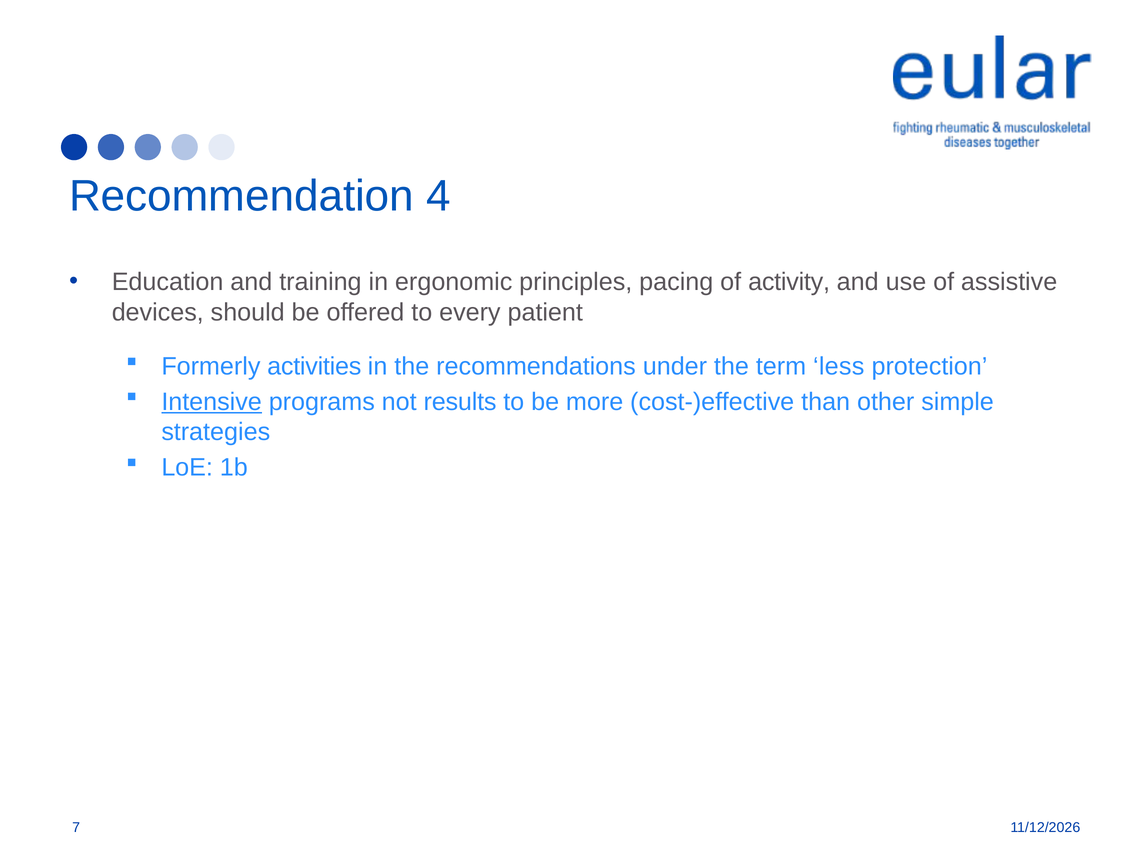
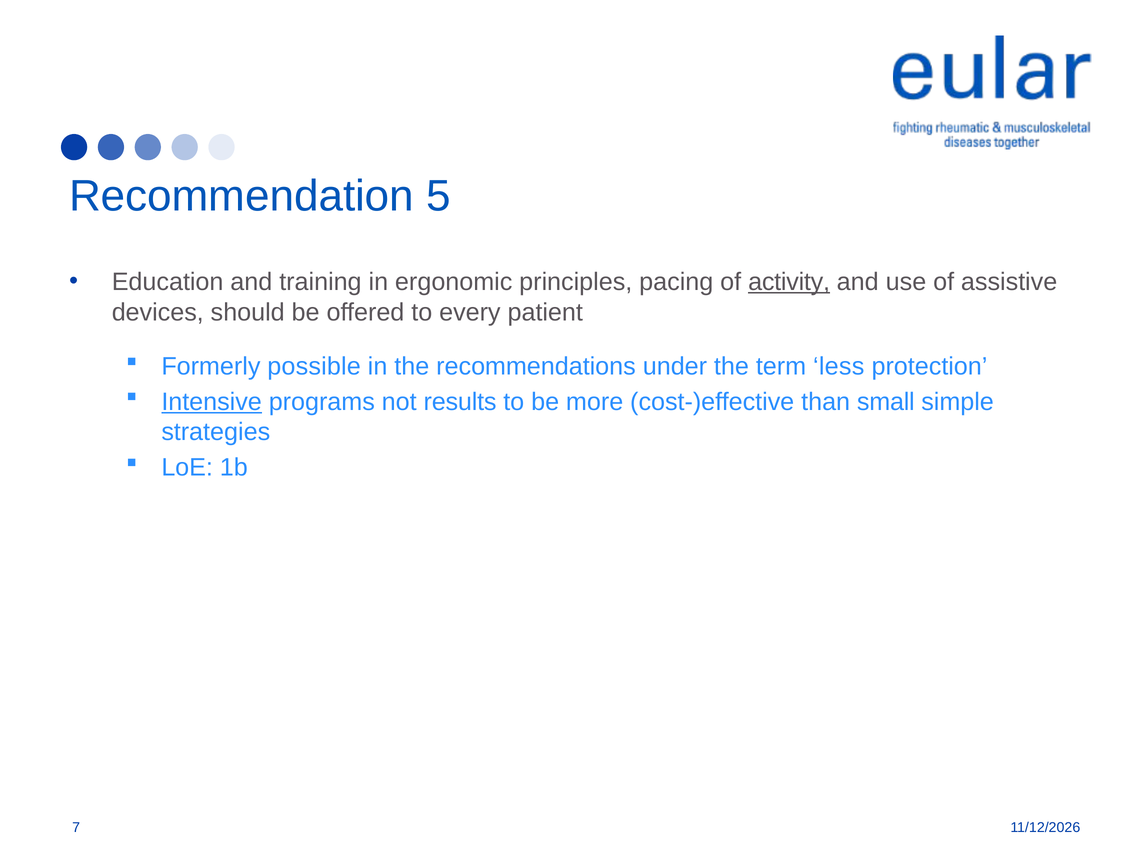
4: 4 -> 5
activity underline: none -> present
activities: activities -> possible
other: other -> small
